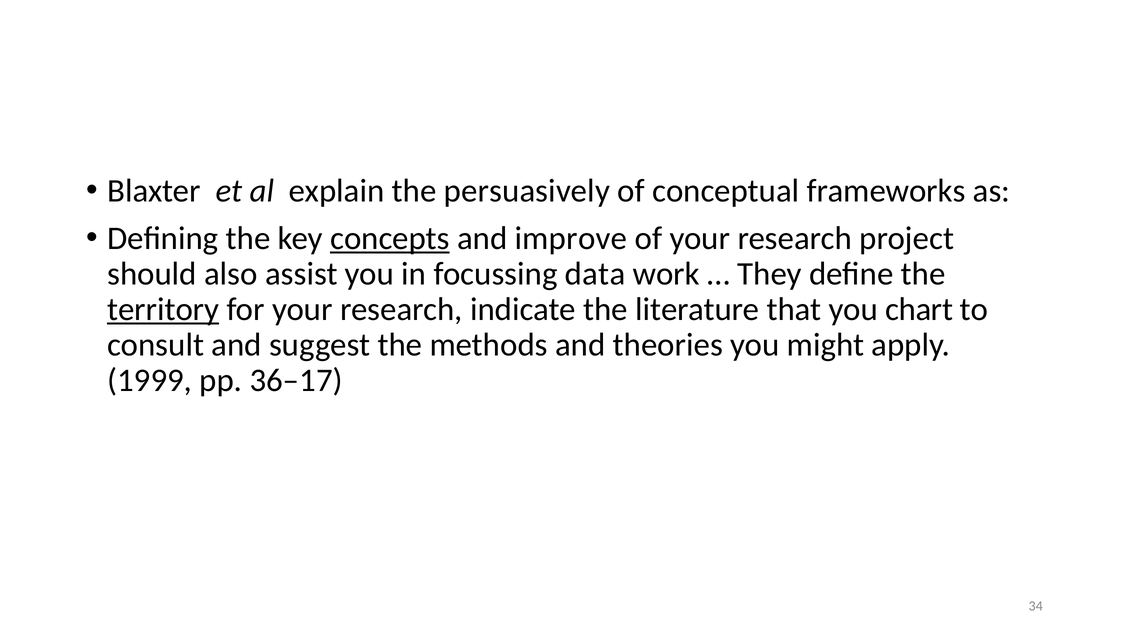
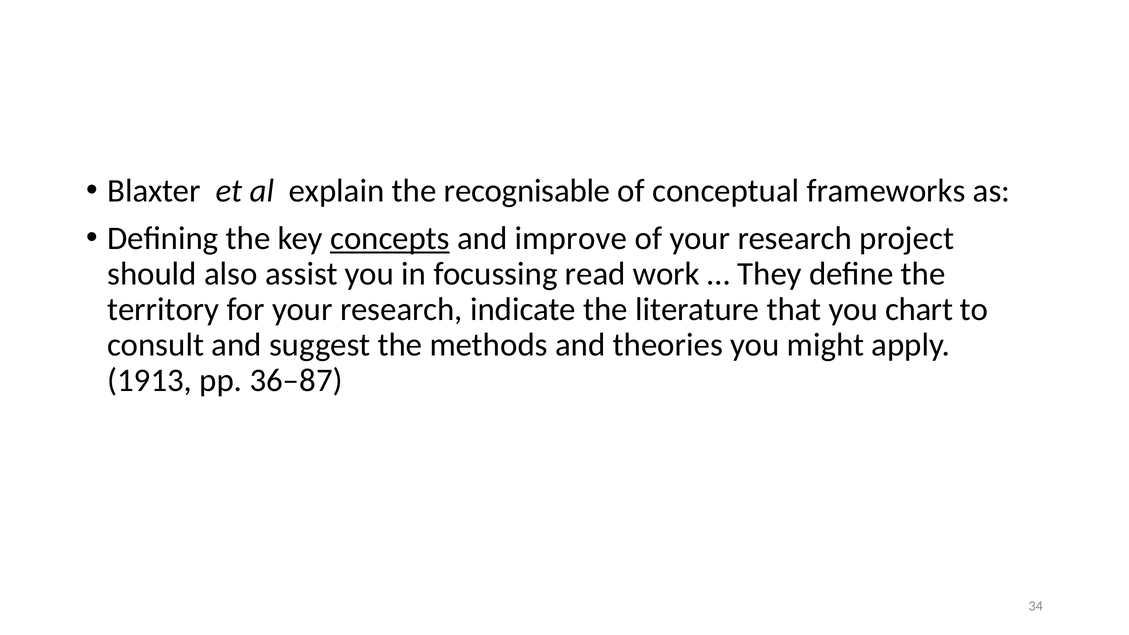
persuasively: persuasively -> recognisable
data: data -> read
territory underline: present -> none
1999: 1999 -> 1913
36–17: 36–17 -> 36–87
